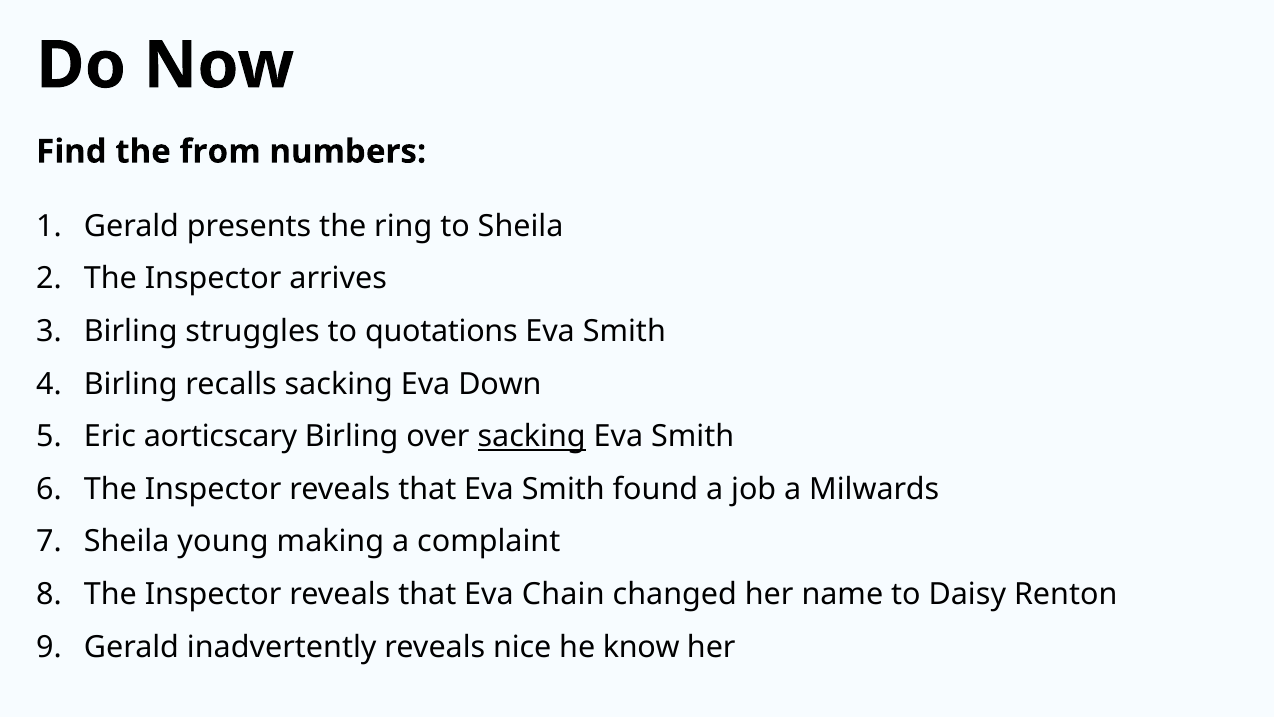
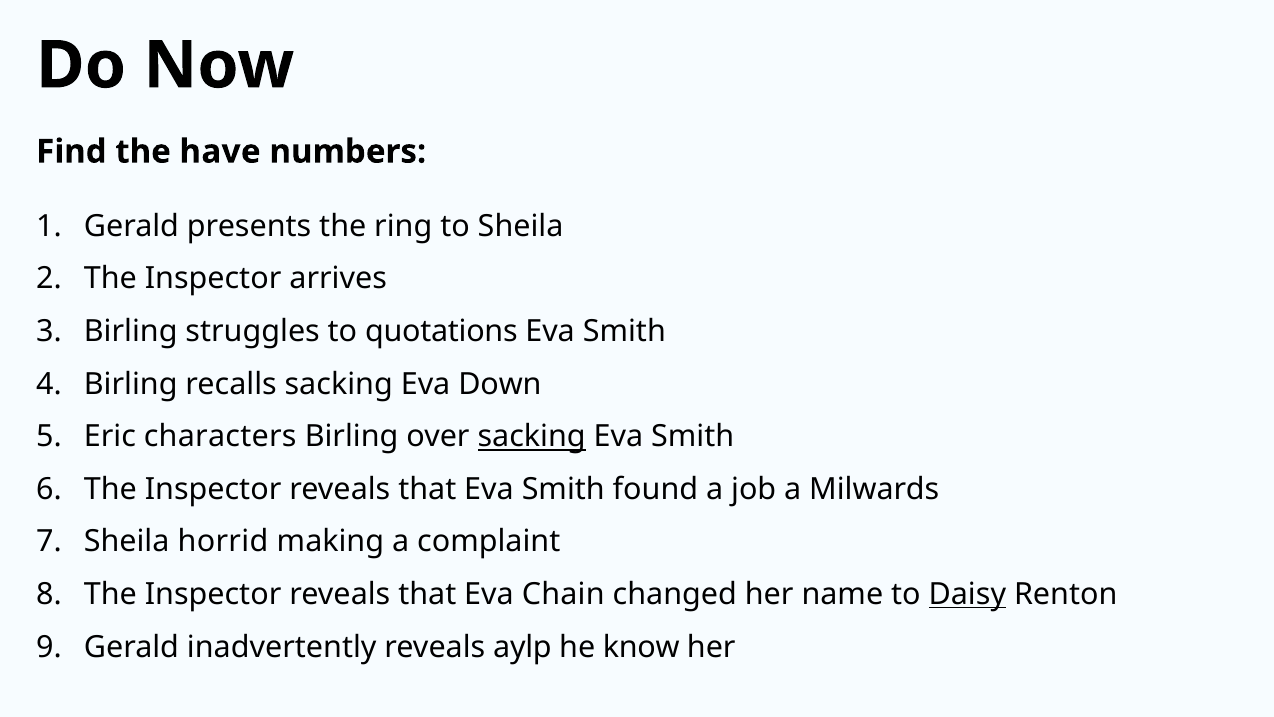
from: from -> have
aorticscary: aorticscary -> characters
young: young -> horrid
Daisy underline: none -> present
nice: nice -> aylp
